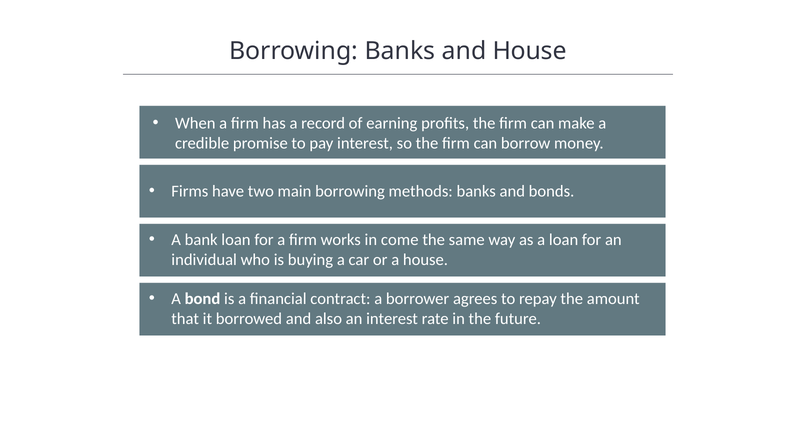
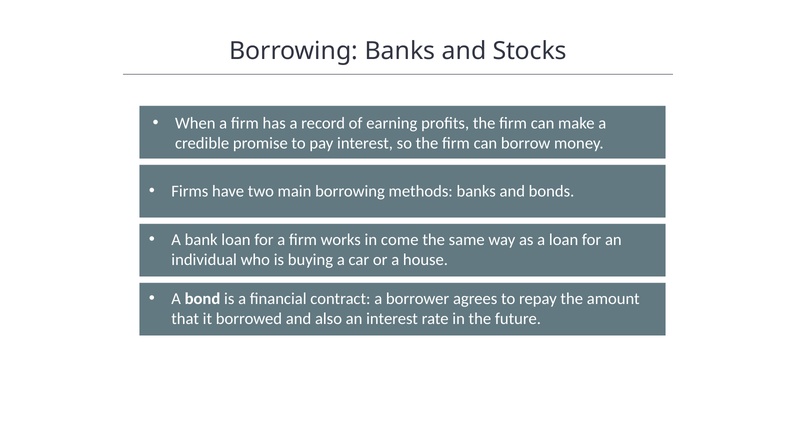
and House: House -> Stocks
